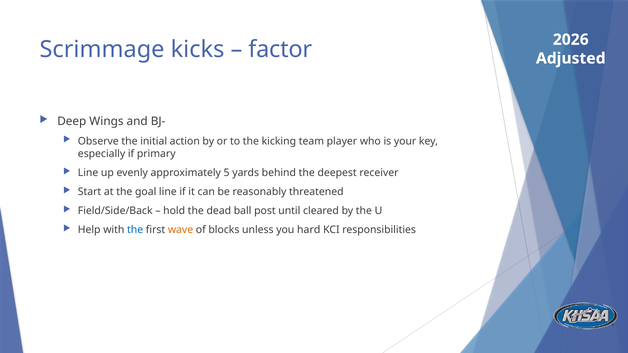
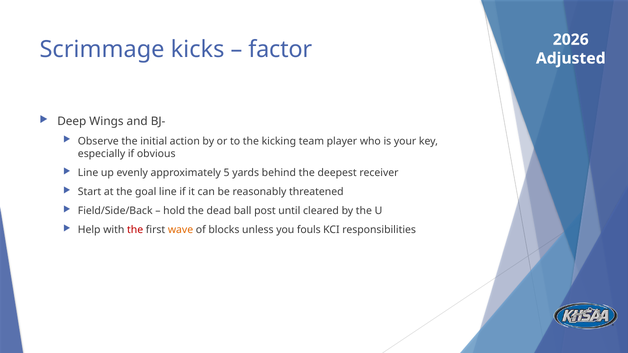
primary: primary -> obvious
the at (135, 230) colour: blue -> red
hard: hard -> fouls
